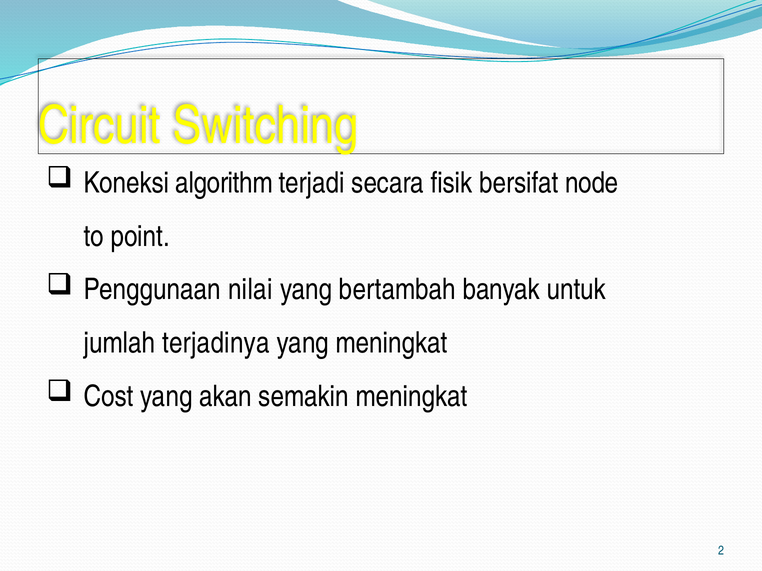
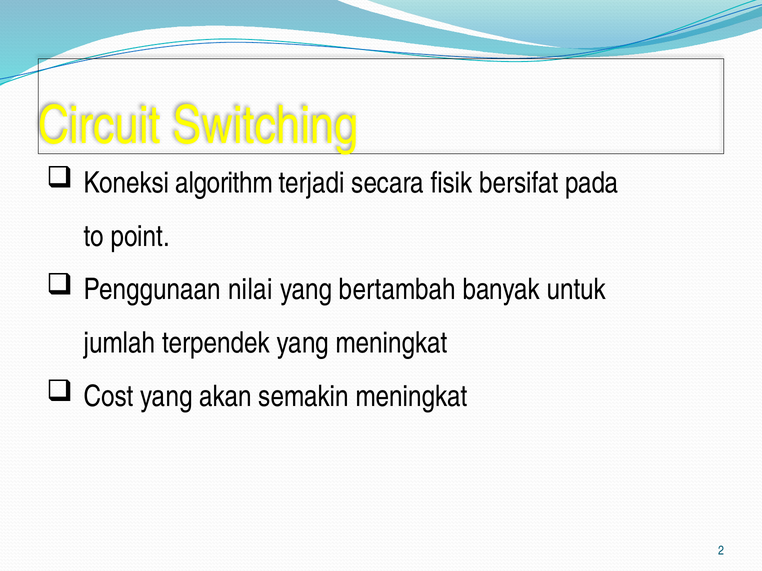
node: node -> pada
terjadinya: terjadinya -> terpendek
